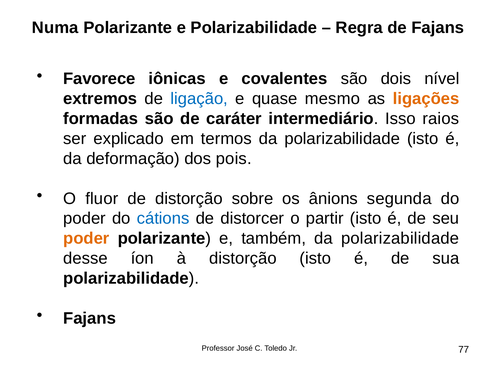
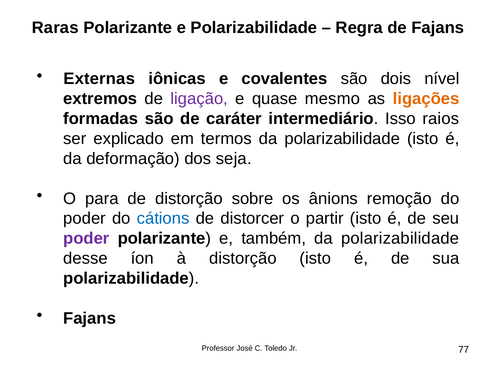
Numa: Numa -> Raras
Favorece: Favorece -> Externas
ligação colour: blue -> purple
pois: pois -> seja
fluor: fluor -> para
segunda: segunda -> remoção
poder at (86, 239) colour: orange -> purple
